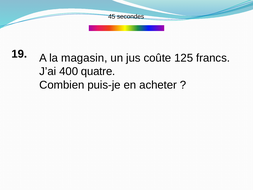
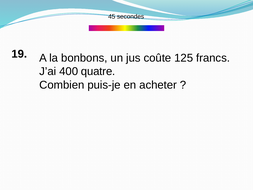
magasin: magasin -> bonbons
